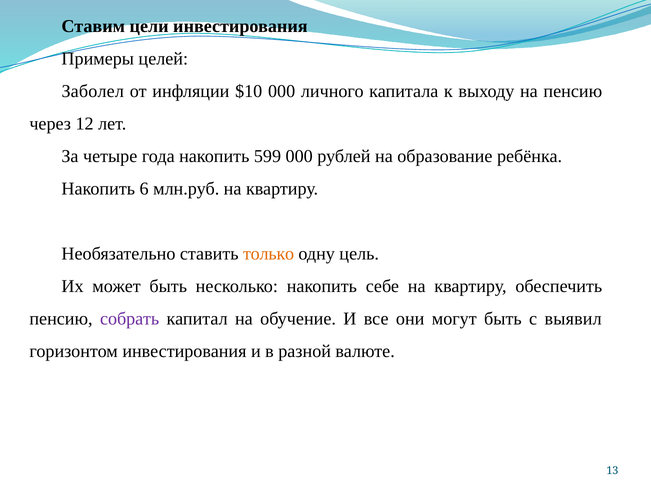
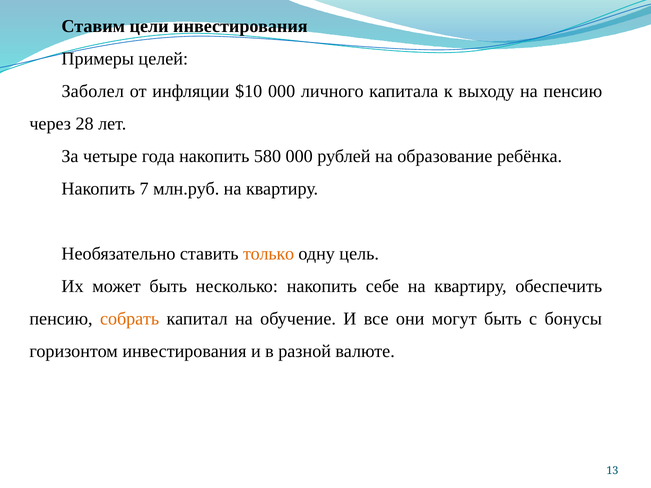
12: 12 -> 28
599: 599 -> 580
6: 6 -> 7
собрать colour: purple -> orange
выявил: выявил -> бонусы
